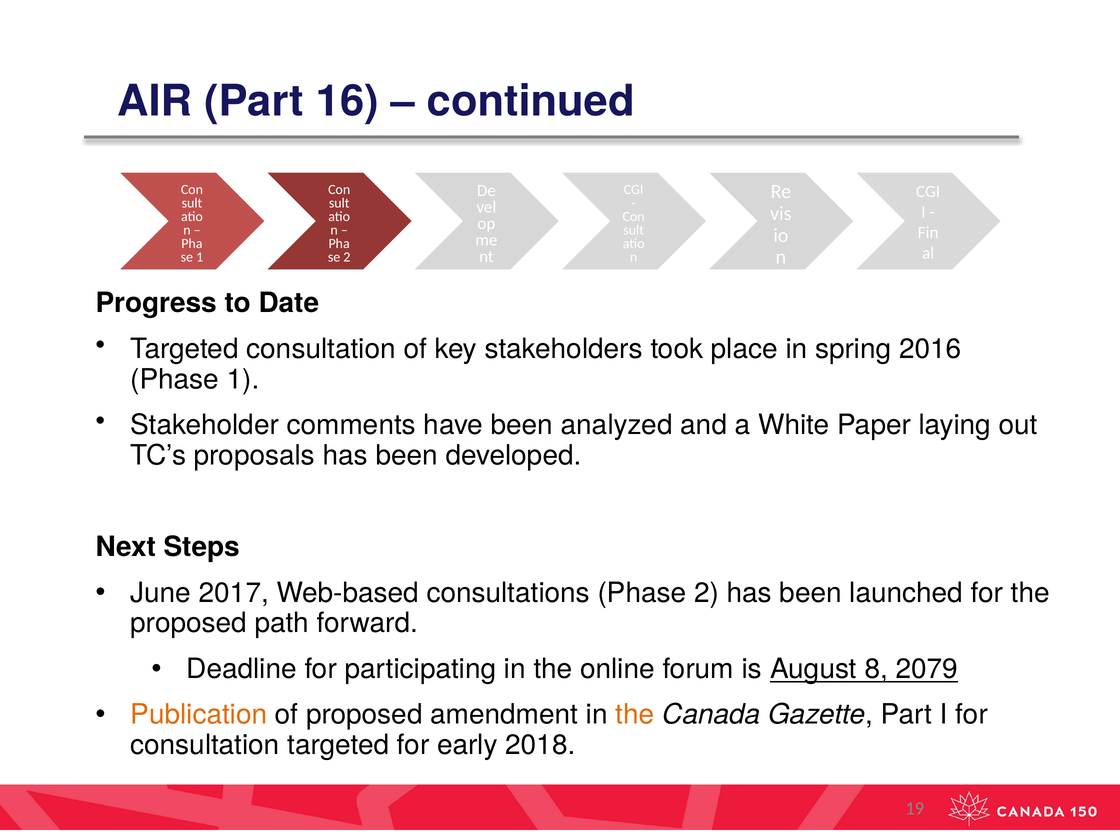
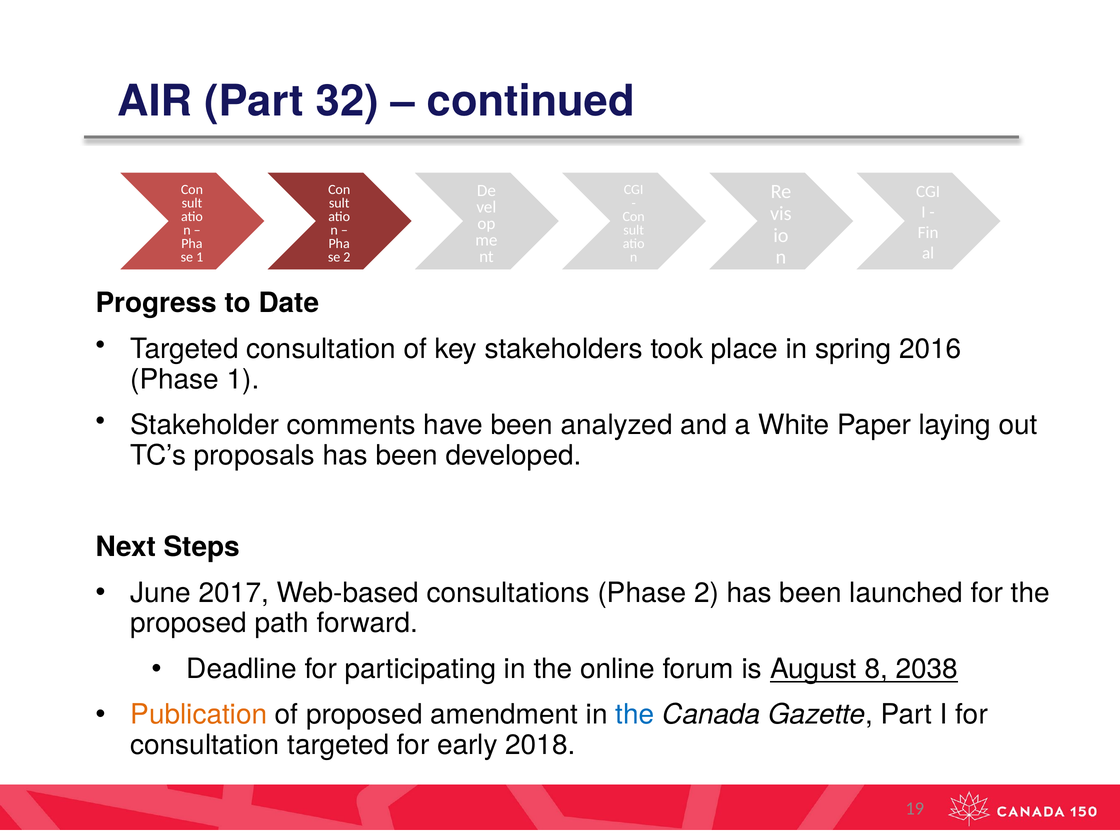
16: 16 -> 32
2079: 2079 -> 2038
the at (635, 715) colour: orange -> blue
